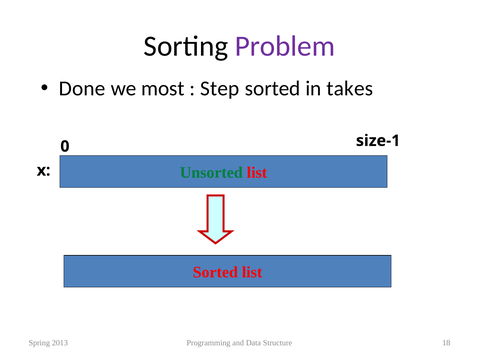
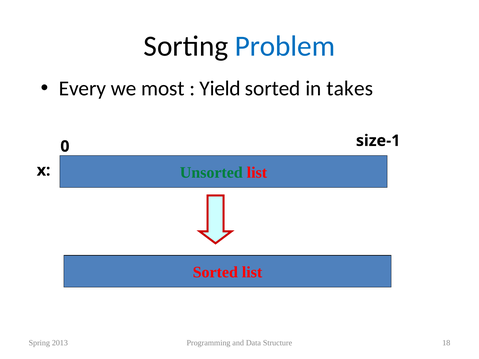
Problem colour: purple -> blue
Done: Done -> Every
Step: Step -> Yield
